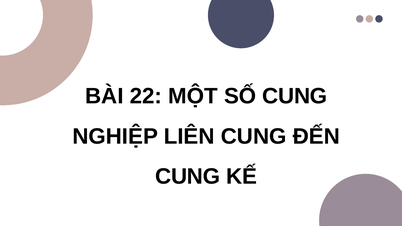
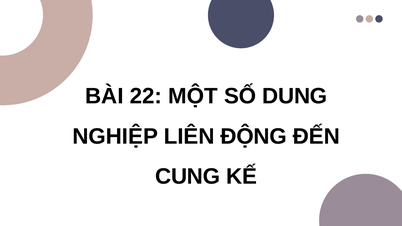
SỐ CUNG: CUNG -> DUNG
LIÊN CUNG: CUNG -> ĐỘNG
